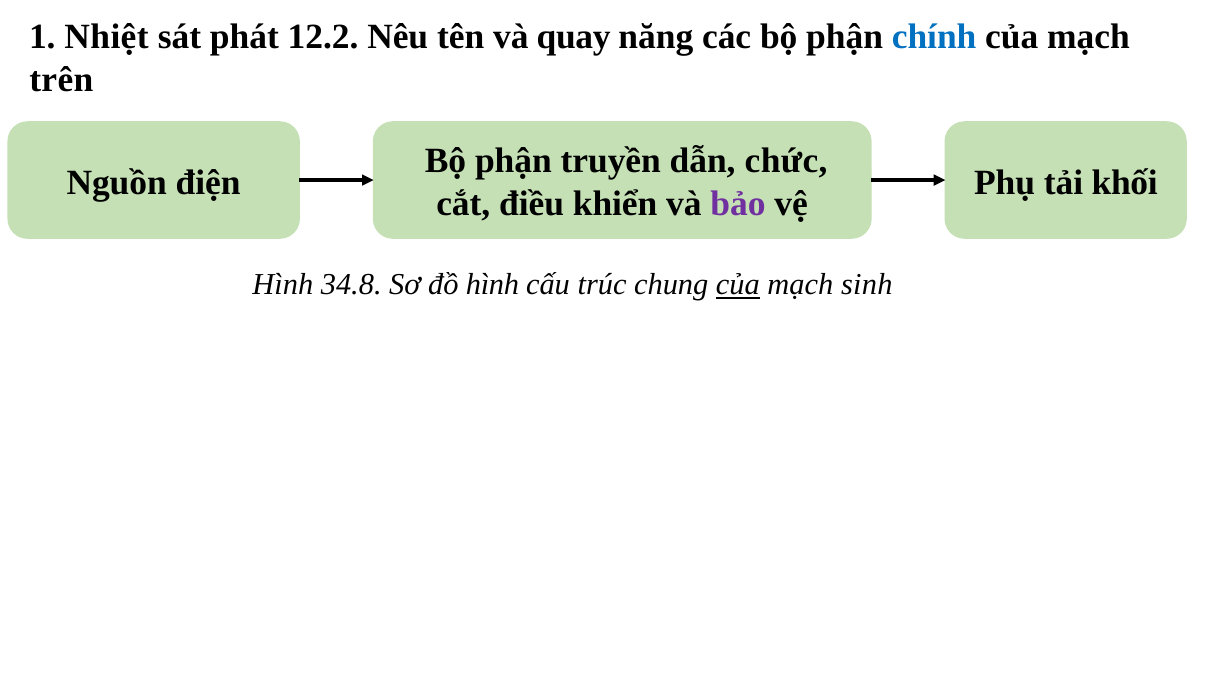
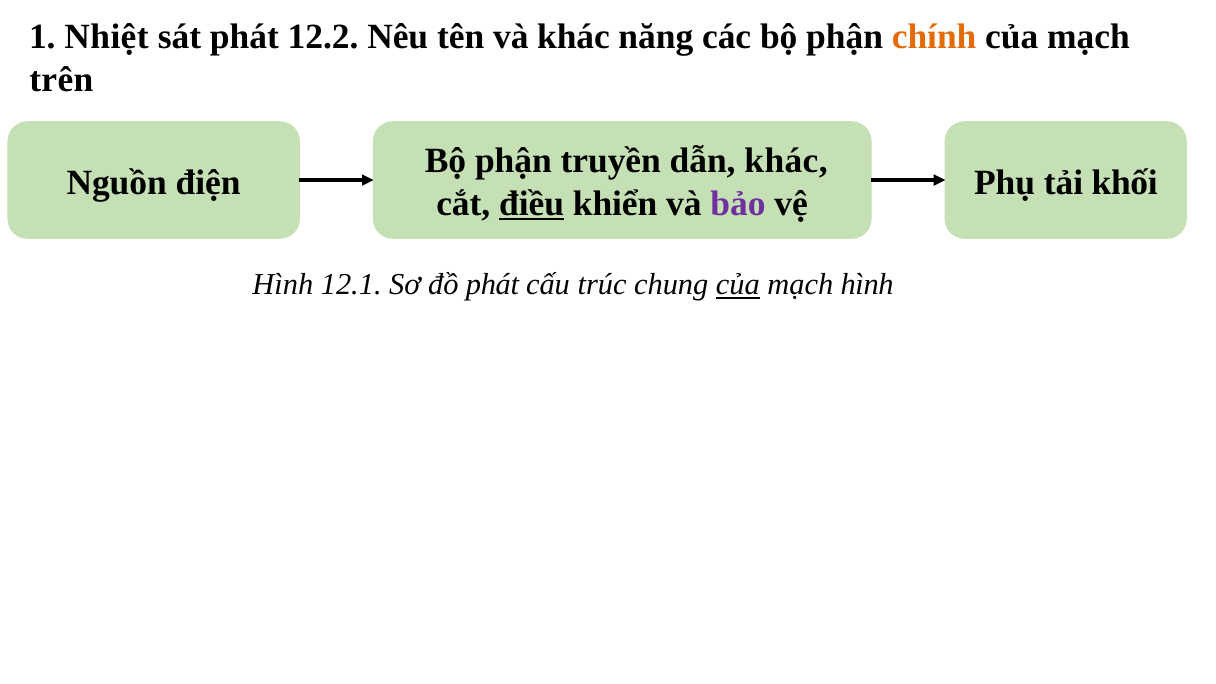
và quay: quay -> khác
chính colour: blue -> orange
dẫn chức: chức -> khác
điều underline: none -> present
34.8: 34.8 -> 12.1
đồ hình: hình -> phát
mạch sinh: sinh -> hình
